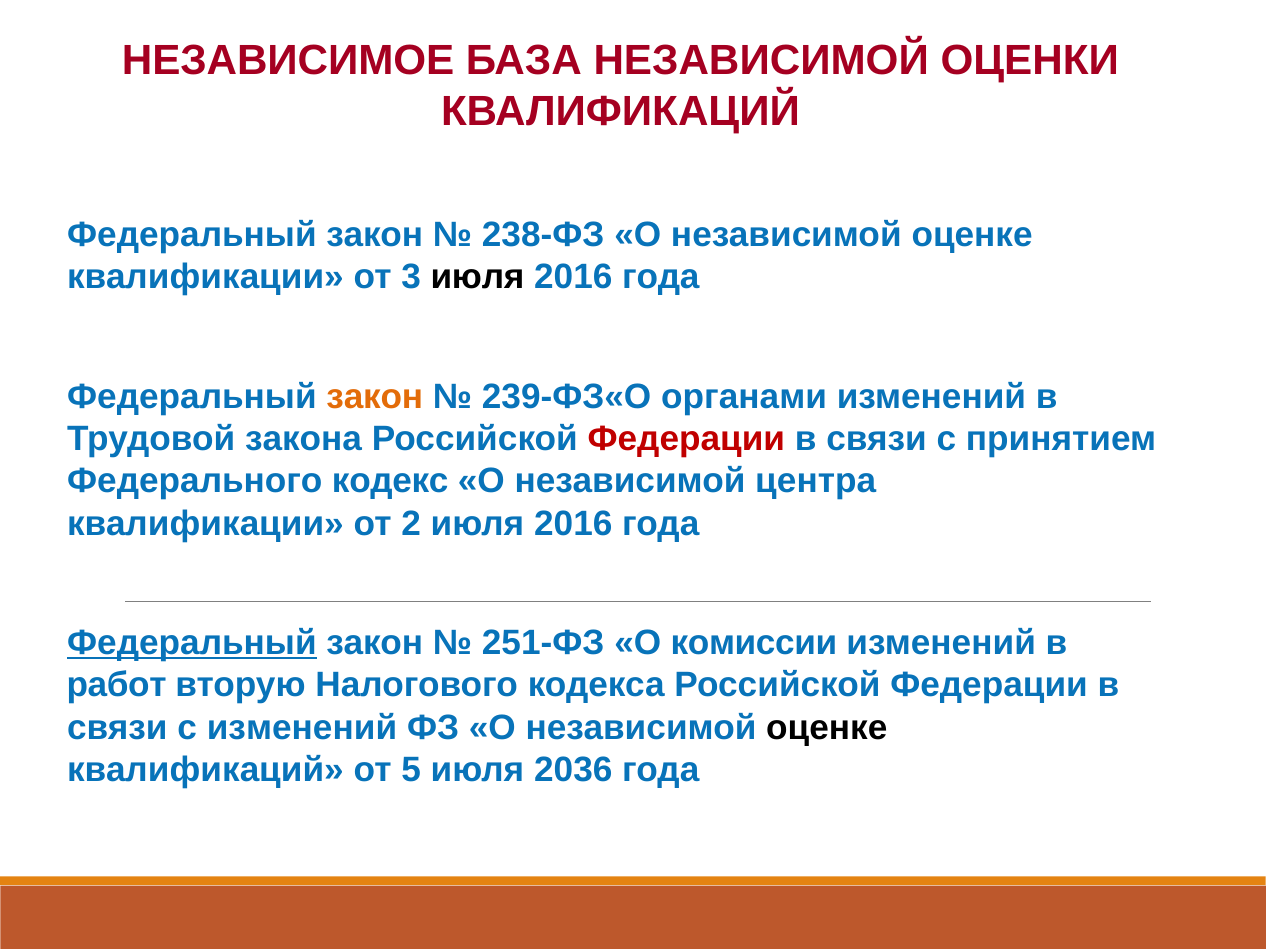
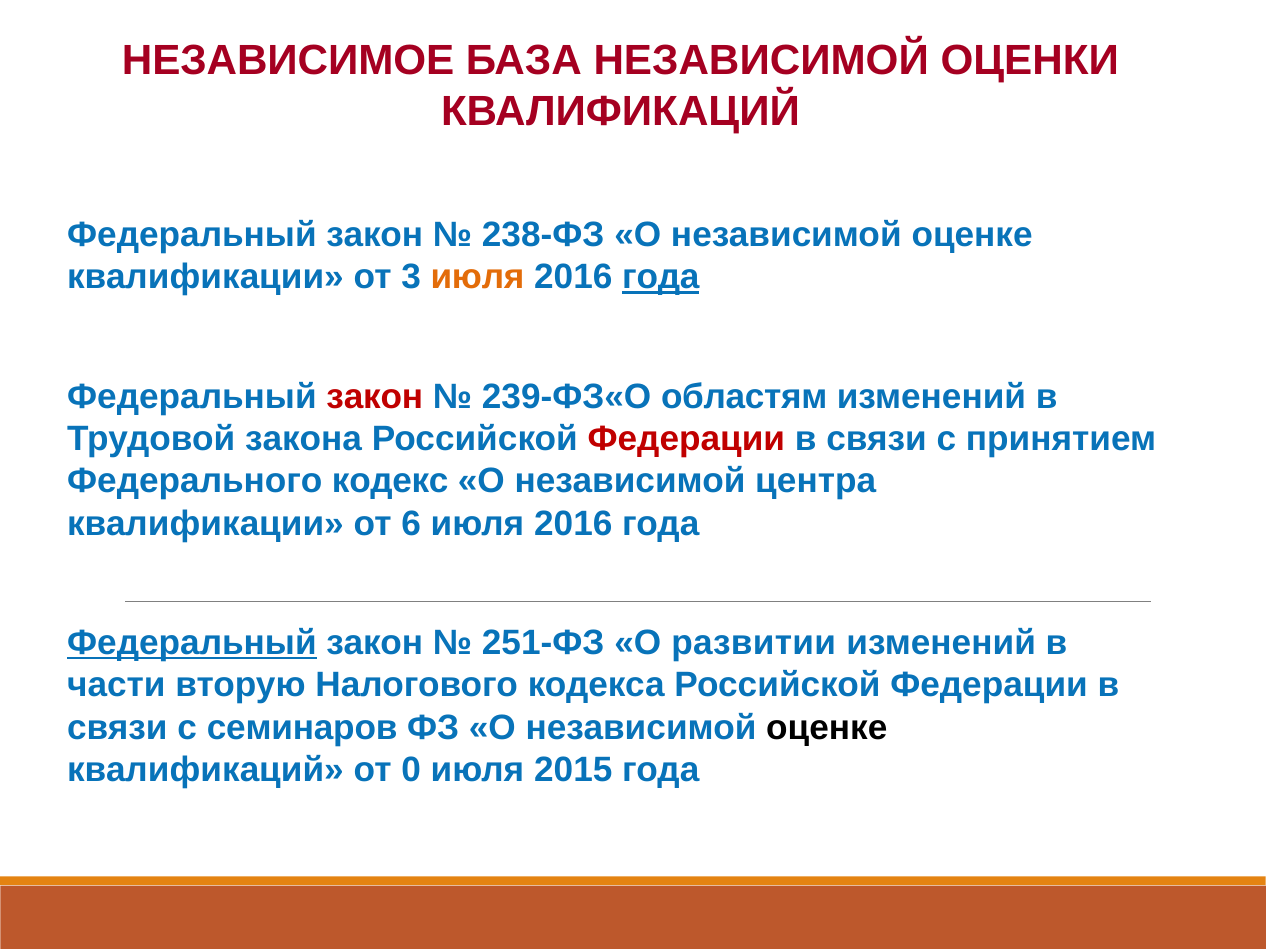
июля at (478, 277) colour: black -> orange
года at (661, 277) underline: none -> present
закон at (375, 397) colour: orange -> red
органами: органами -> областям
2: 2 -> 6
комиссии: комиссии -> развитии
работ: работ -> части
с изменений: изменений -> семинаров
5: 5 -> 0
2036: 2036 -> 2015
